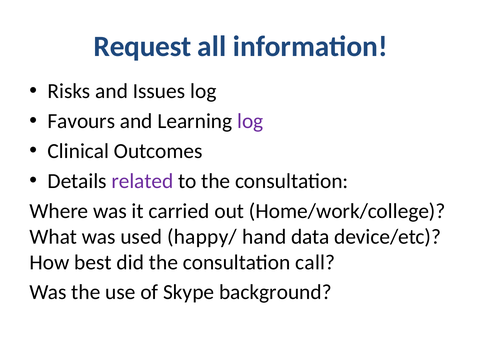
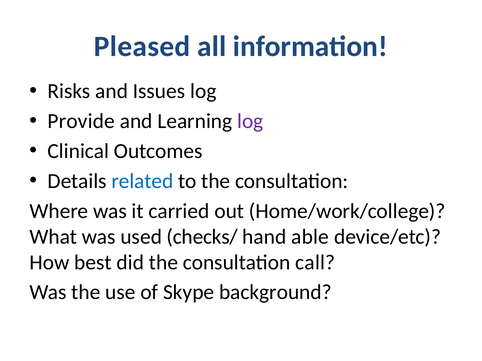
Request: Request -> Pleased
Favours: Favours -> Provide
related colour: purple -> blue
happy/: happy/ -> checks/
data: data -> able
